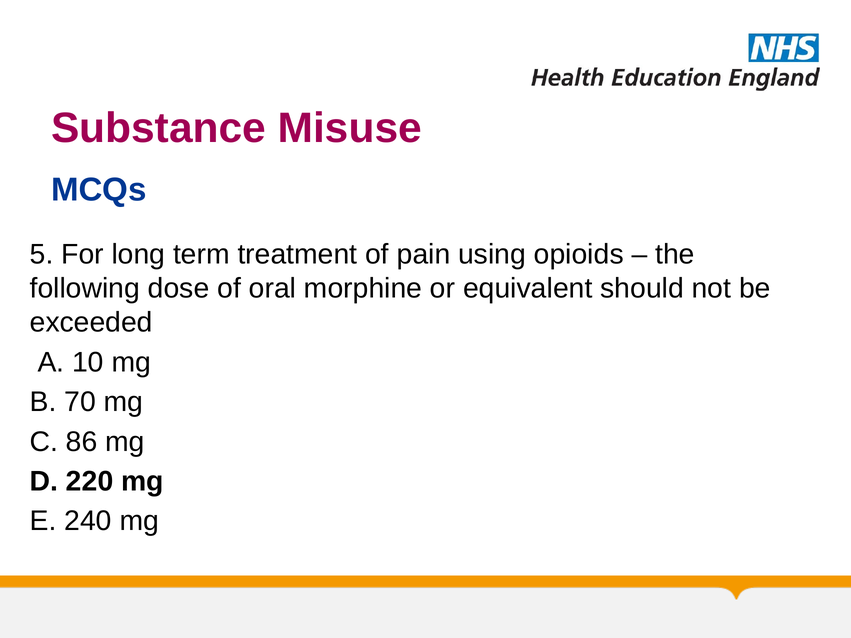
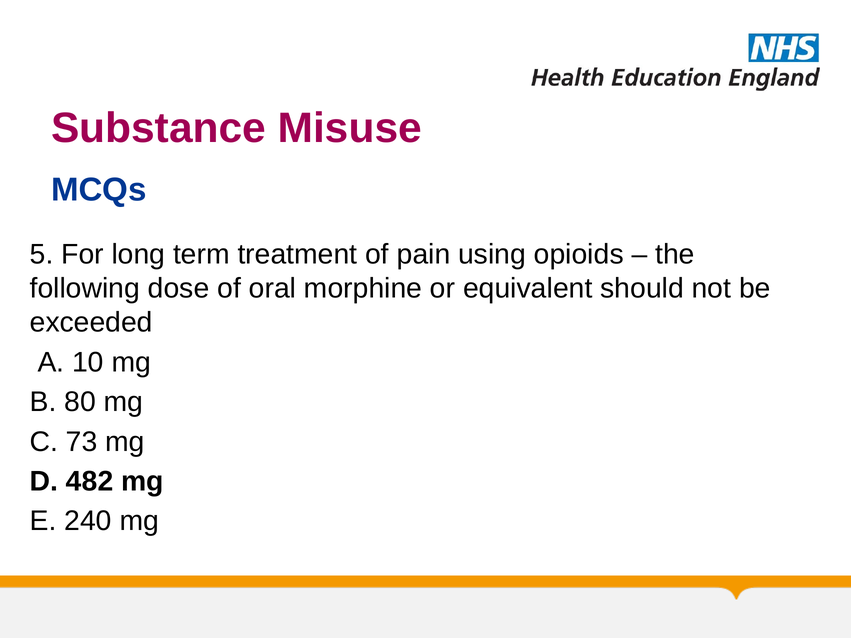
70: 70 -> 80
86: 86 -> 73
220: 220 -> 482
